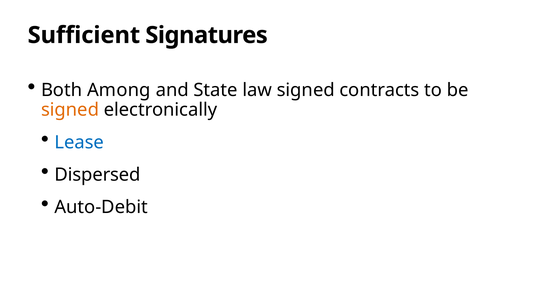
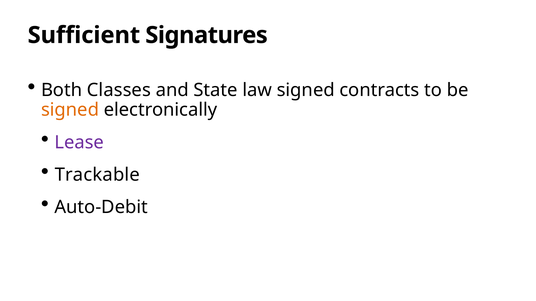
Among: Among -> Classes
Lease colour: blue -> purple
Dispersed: Dispersed -> Trackable
